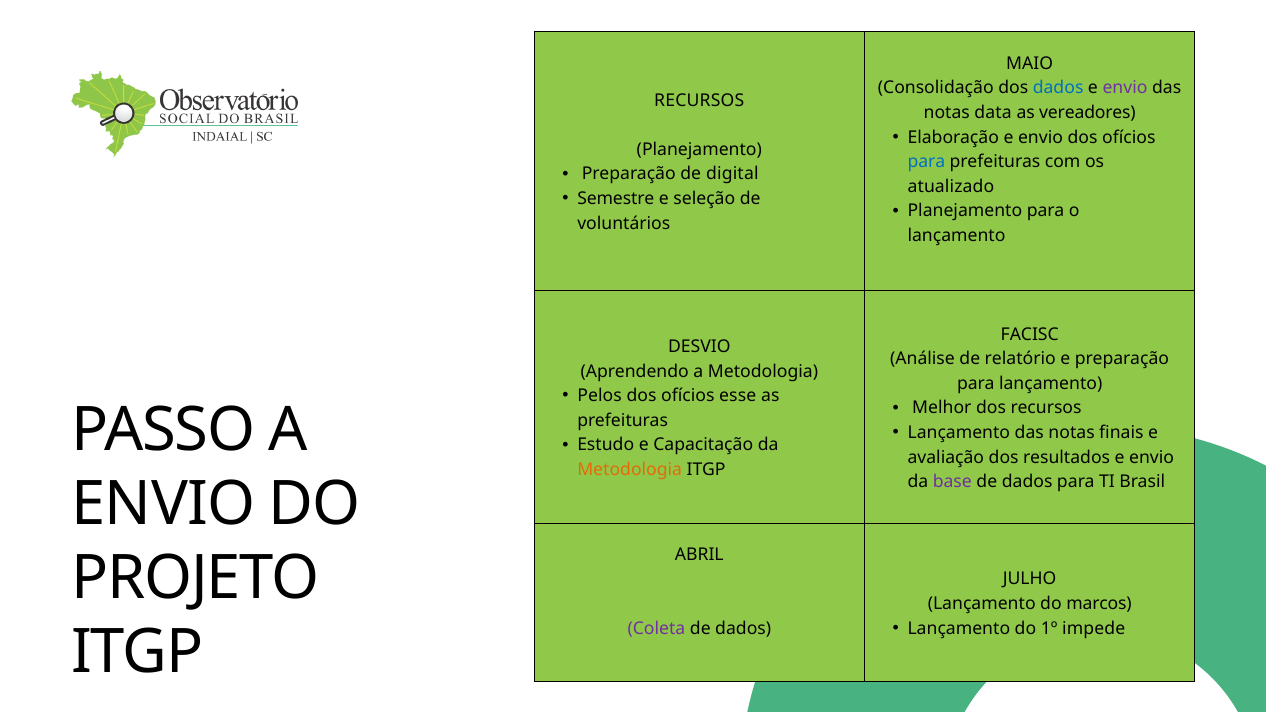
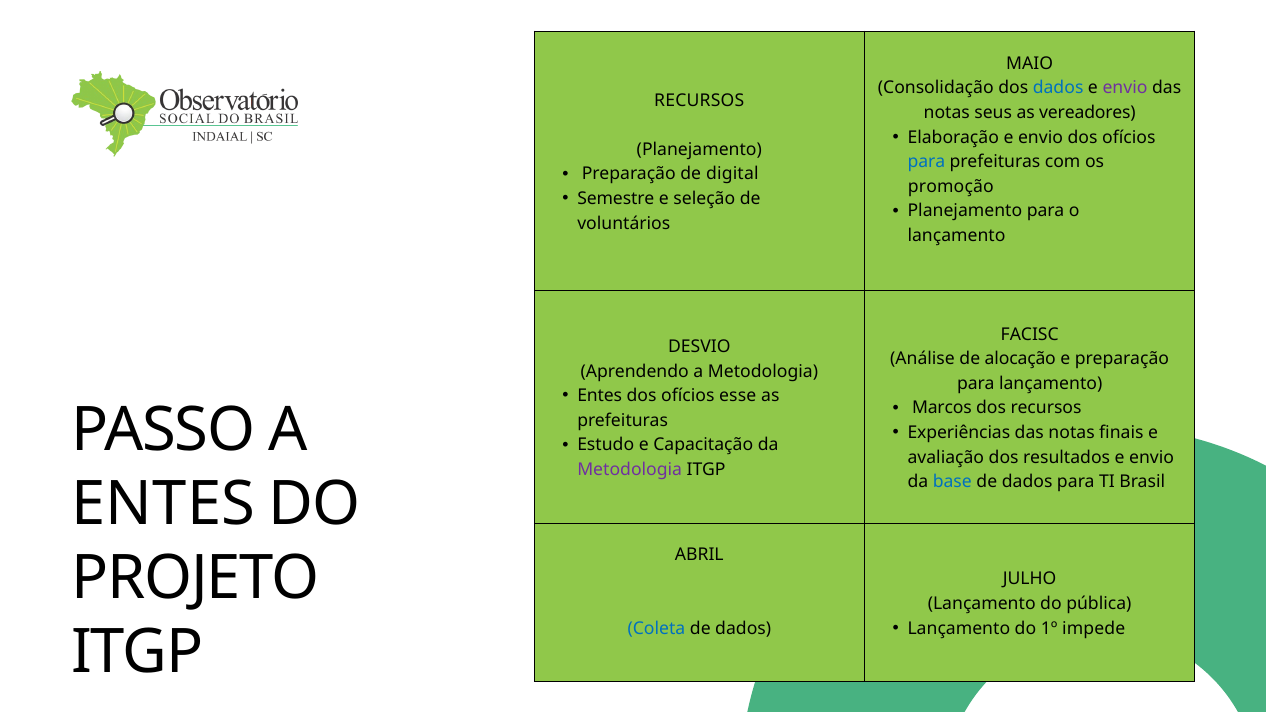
data: data -> seus
atualizado: atualizado -> promoção
relatório: relatório -> alocação
Pelos at (600, 396): Pelos -> Entes
Melhor: Melhor -> Marcos
Lançamento at (959, 433): Lançamento -> Experiências
Metodologia at (630, 470) colour: orange -> purple
base colour: purple -> blue
ENVIO at (164, 505): ENVIO -> ENTES
marcos: marcos -> pública
Coleta colour: purple -> blue
